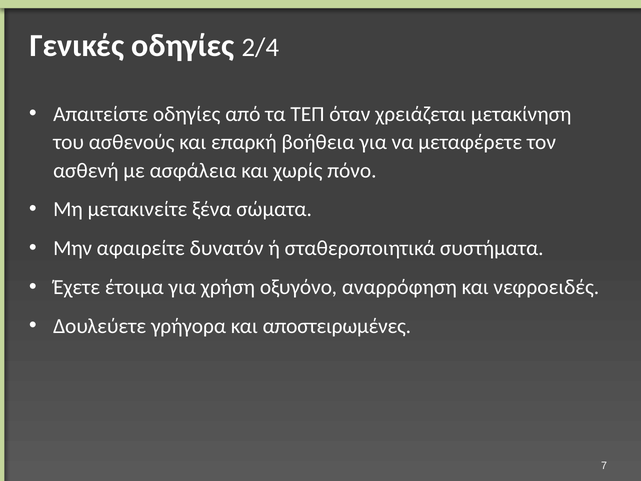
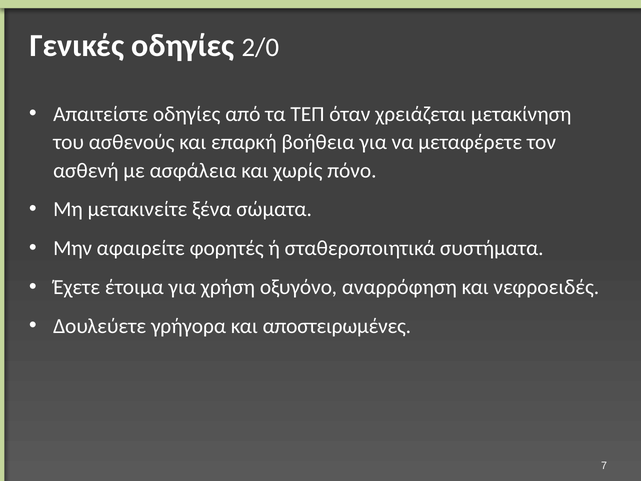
2/4: 2/4 -> 2/0
δυνατόν: δυνατόν -> φορητές
